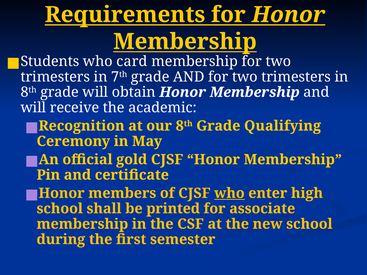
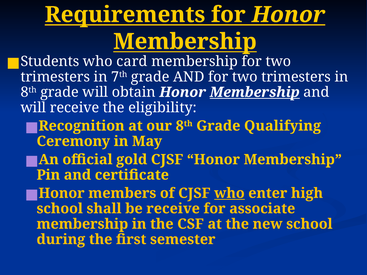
Membership at (255, 92) underline: none -> present
academic: academic -> eligibility
be printed: printed -> receive
